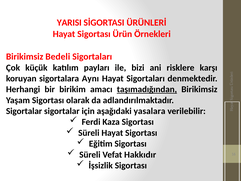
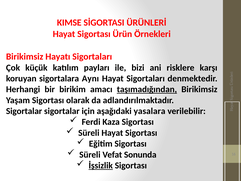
YARISI: YARISI -> KIMSE
Bedeli: Bedeli -> Hayatı
Hakkıdır: Hakkıdır -> Sonunda
İşsizlik underline: none -> present
